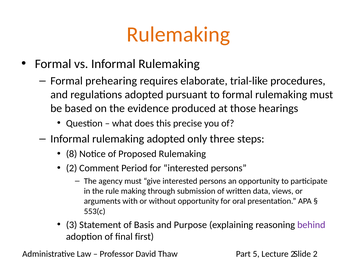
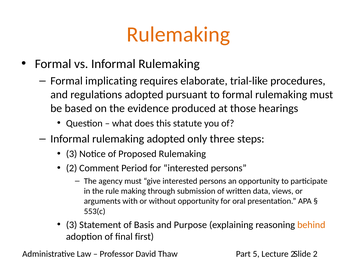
prehearing: prehearing -> implicating
precise: precise -> statute
8 at (72, 154): 8 -> 3
behind colour: purple -> orange
